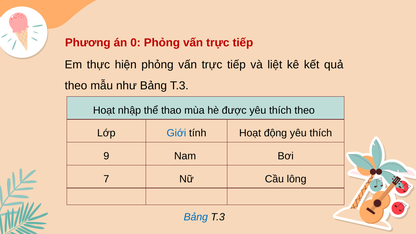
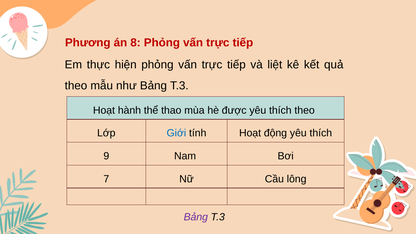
0: 0 -> 8
nhập: nhập -> hành
Bảng at (196, 217) colour: blue -> purple
